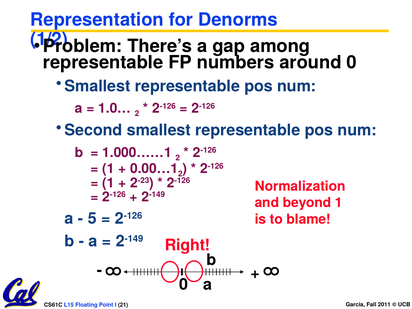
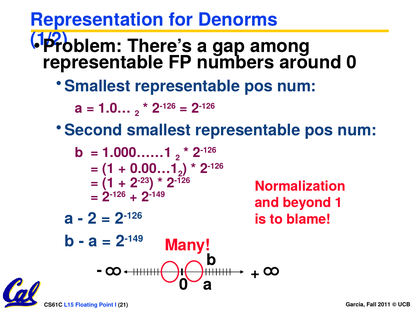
5 at (92, 218): 5 -> 2
Right: Right -> Many
